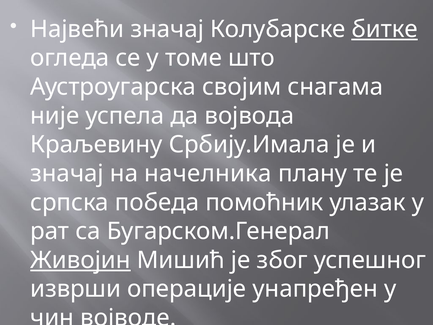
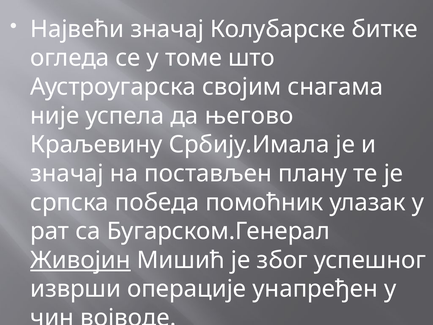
битке underline: present -> none
војвода: војвода -> његово
начелника: начелника -> постављен
